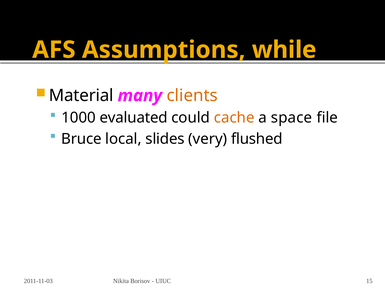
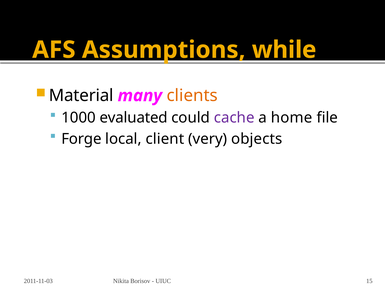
cache colour: orange -> purple
space: space -> home
Bruce: Bruce -> Forge
slides: slides -> client
flushed: flushed -> objects
